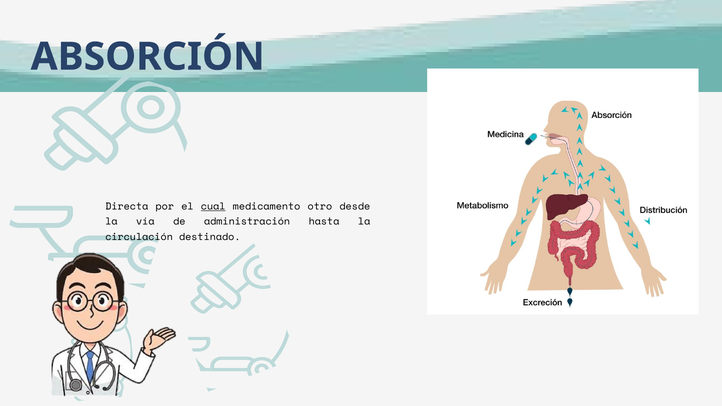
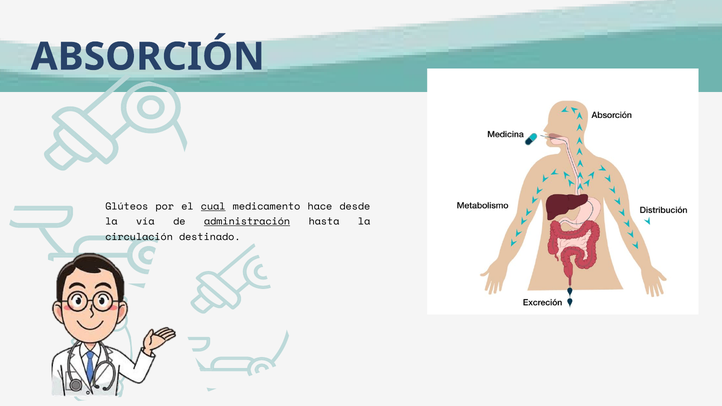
Directa: Directa -> Glúteos
otro: otro -> hace
administración underline: none -> present
